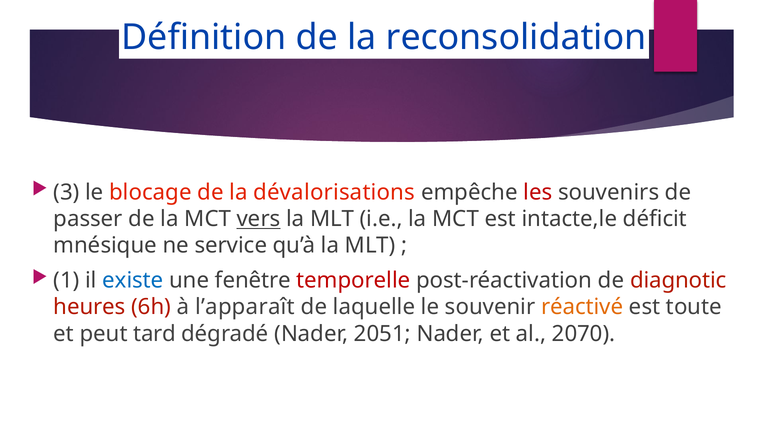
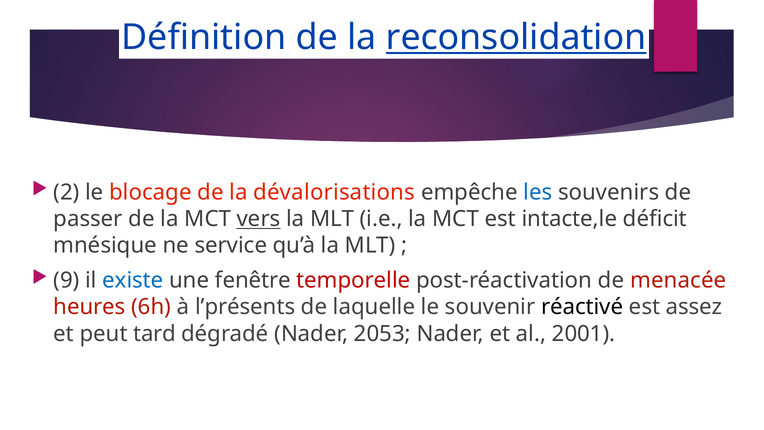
reconsolidation underline: none -> present
3: 3 -> 2
les colour: red -> blue
1: 1 -> 9
diagnotic: diagnotic -> menacée
l’apparaît: l’apparaît -> l’présents
réactivé colour: orange -> black
toute: toute -> assez
2051: 2051 -> 2053
2070: 2070 -> 2001
